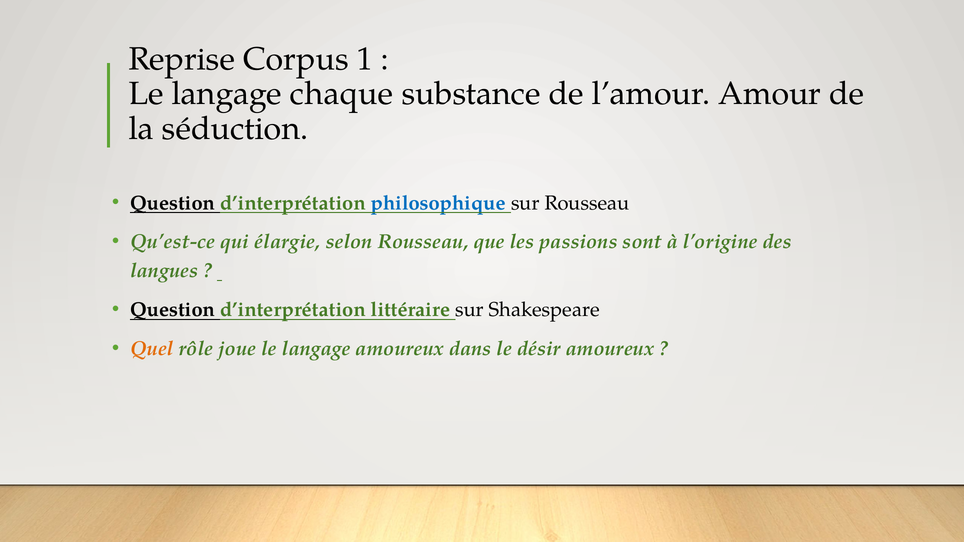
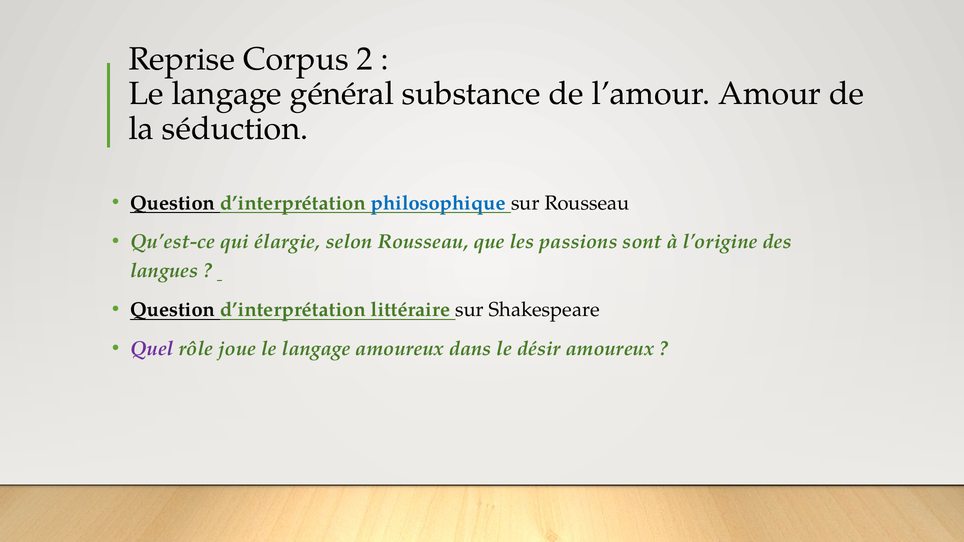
1: 1 -> 2
chaque: chaque -> général
Quel colour: orange -> purple
